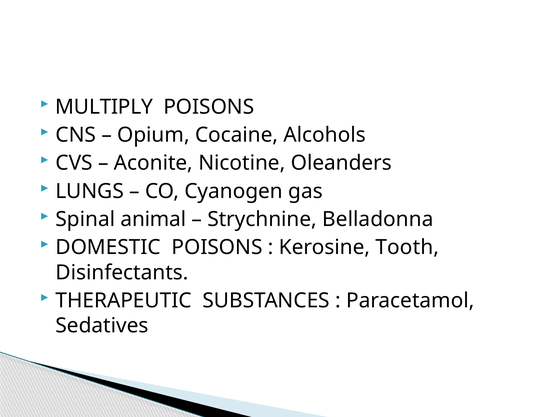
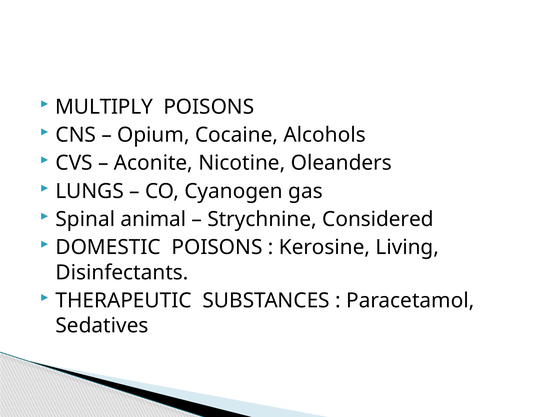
Belladonna: Belladonna -> Considered
Tooth: Tooth -> Living
